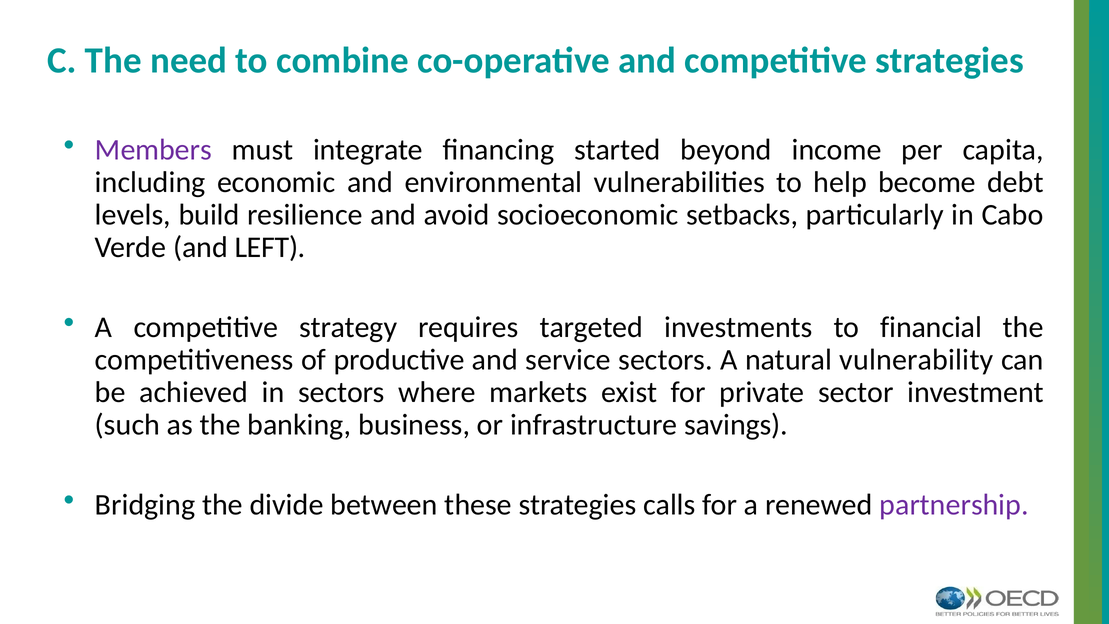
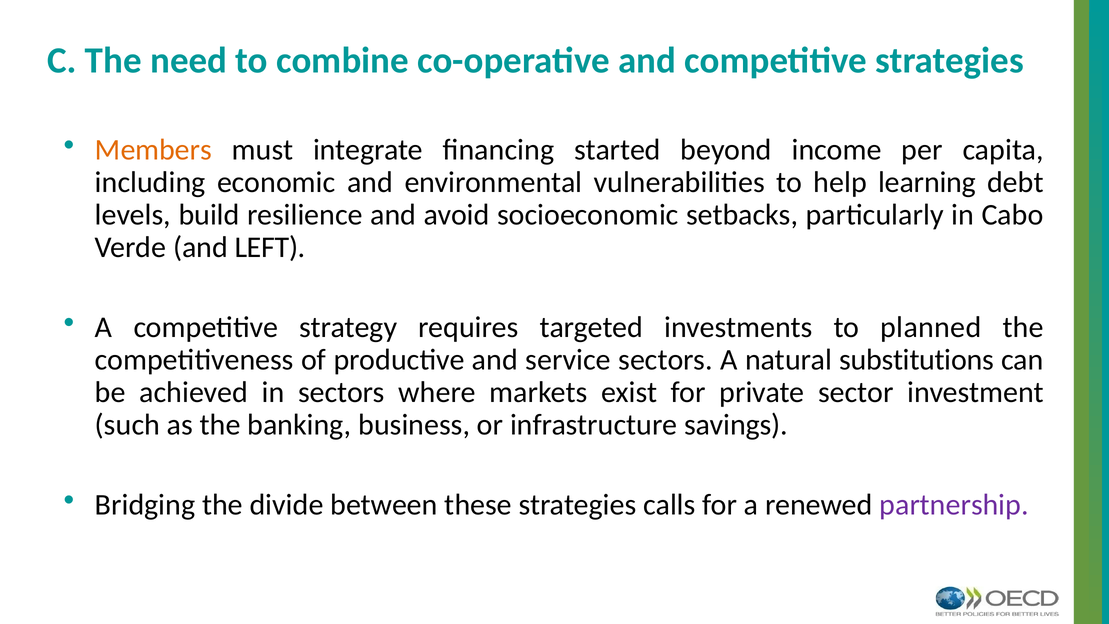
Members colour: purple -> orange
become: become -> learning
financial: financial -> planned
vulnerability: vulnerability -> substitutions
